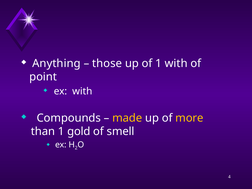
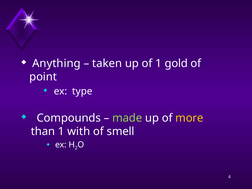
those: those -> taken
1 with: with -> gold
ex with: with -> type
made colour: yellow -> light green
gold: gold -> with
